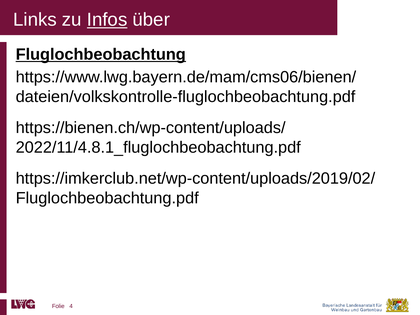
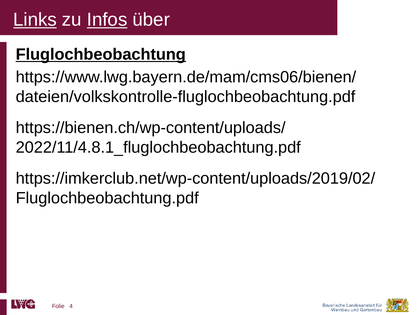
Links underline: none -> present
